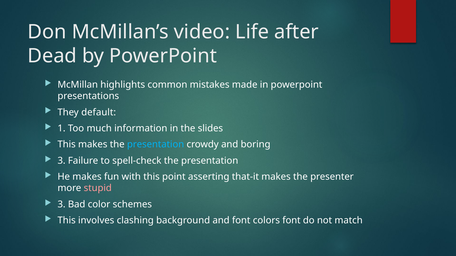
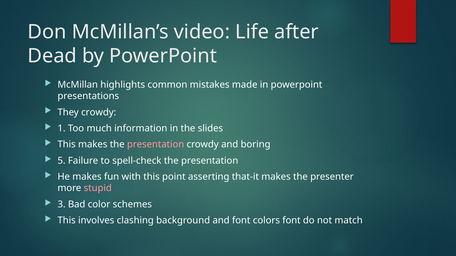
They default: default -> crowdy
presentation at (156, 145) colour: light blue -> pink
3 at (62, 161): 3 -> 5
